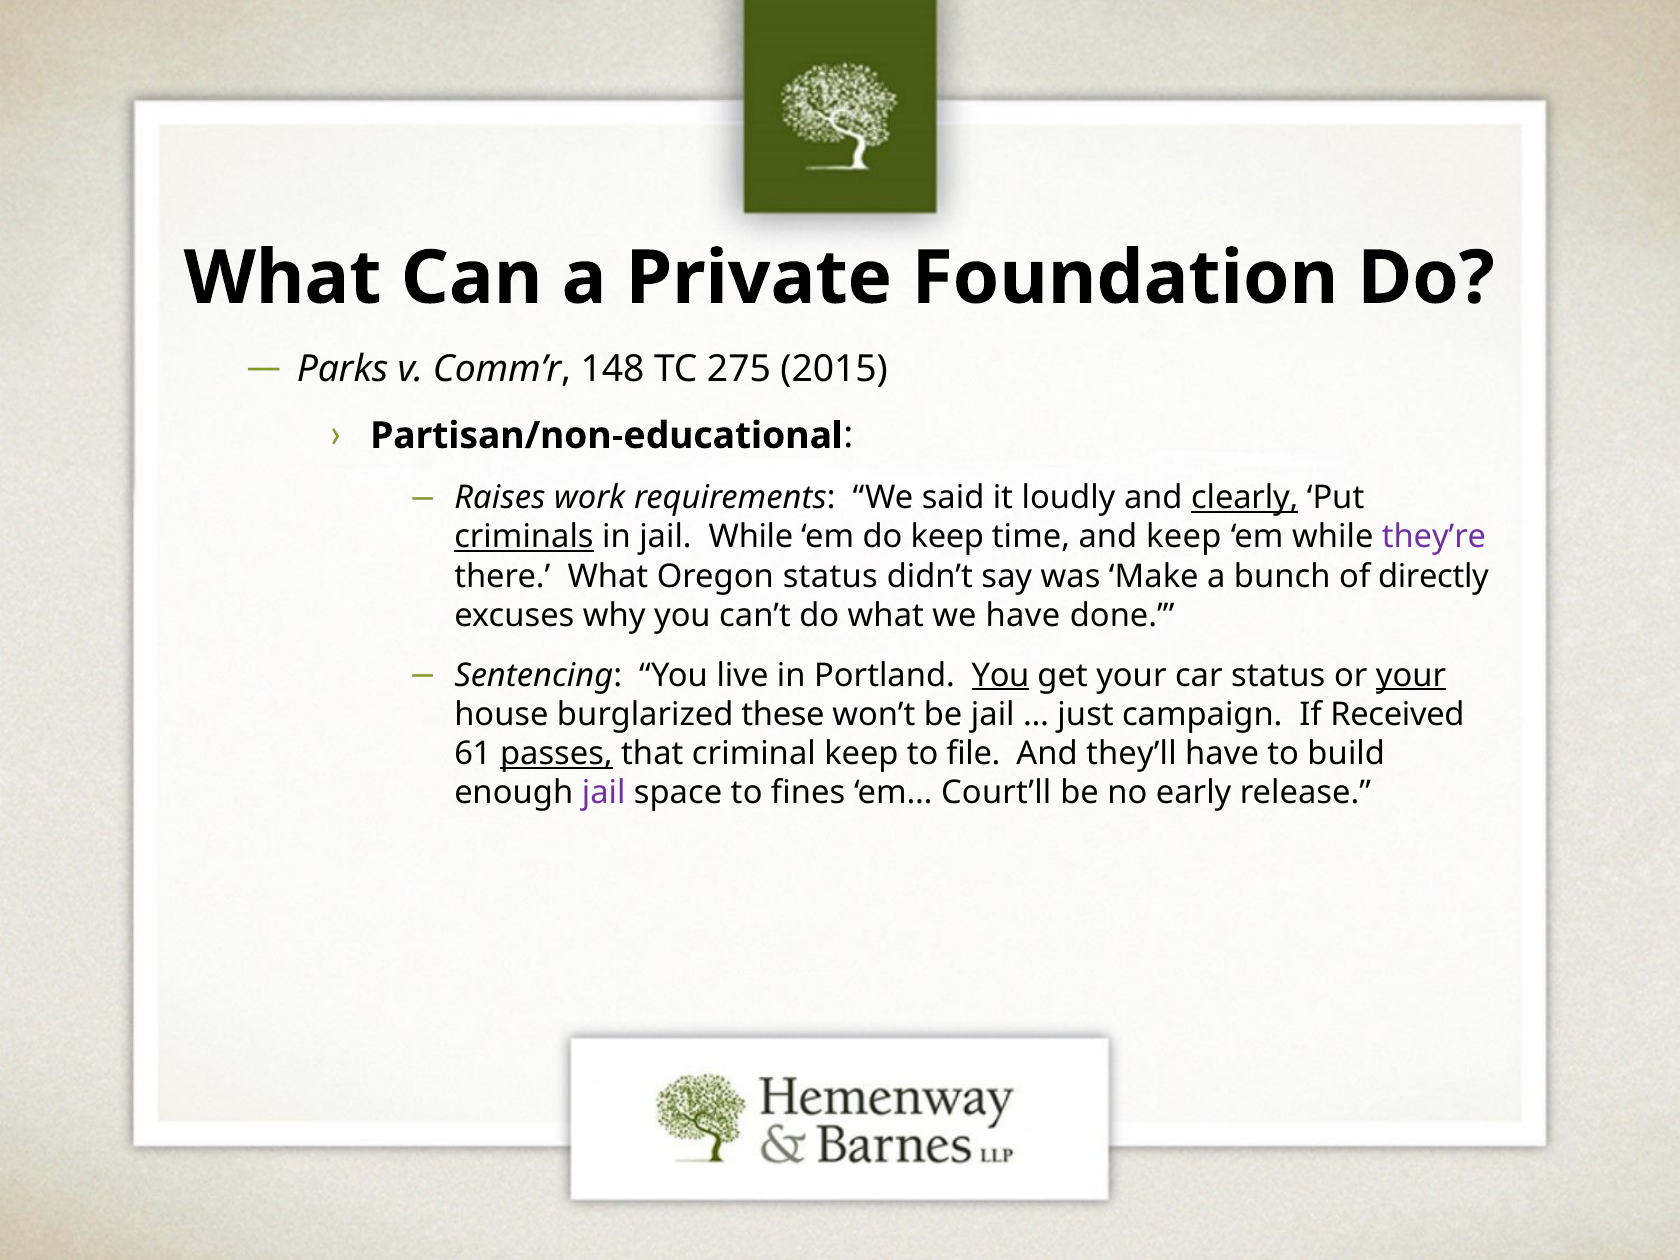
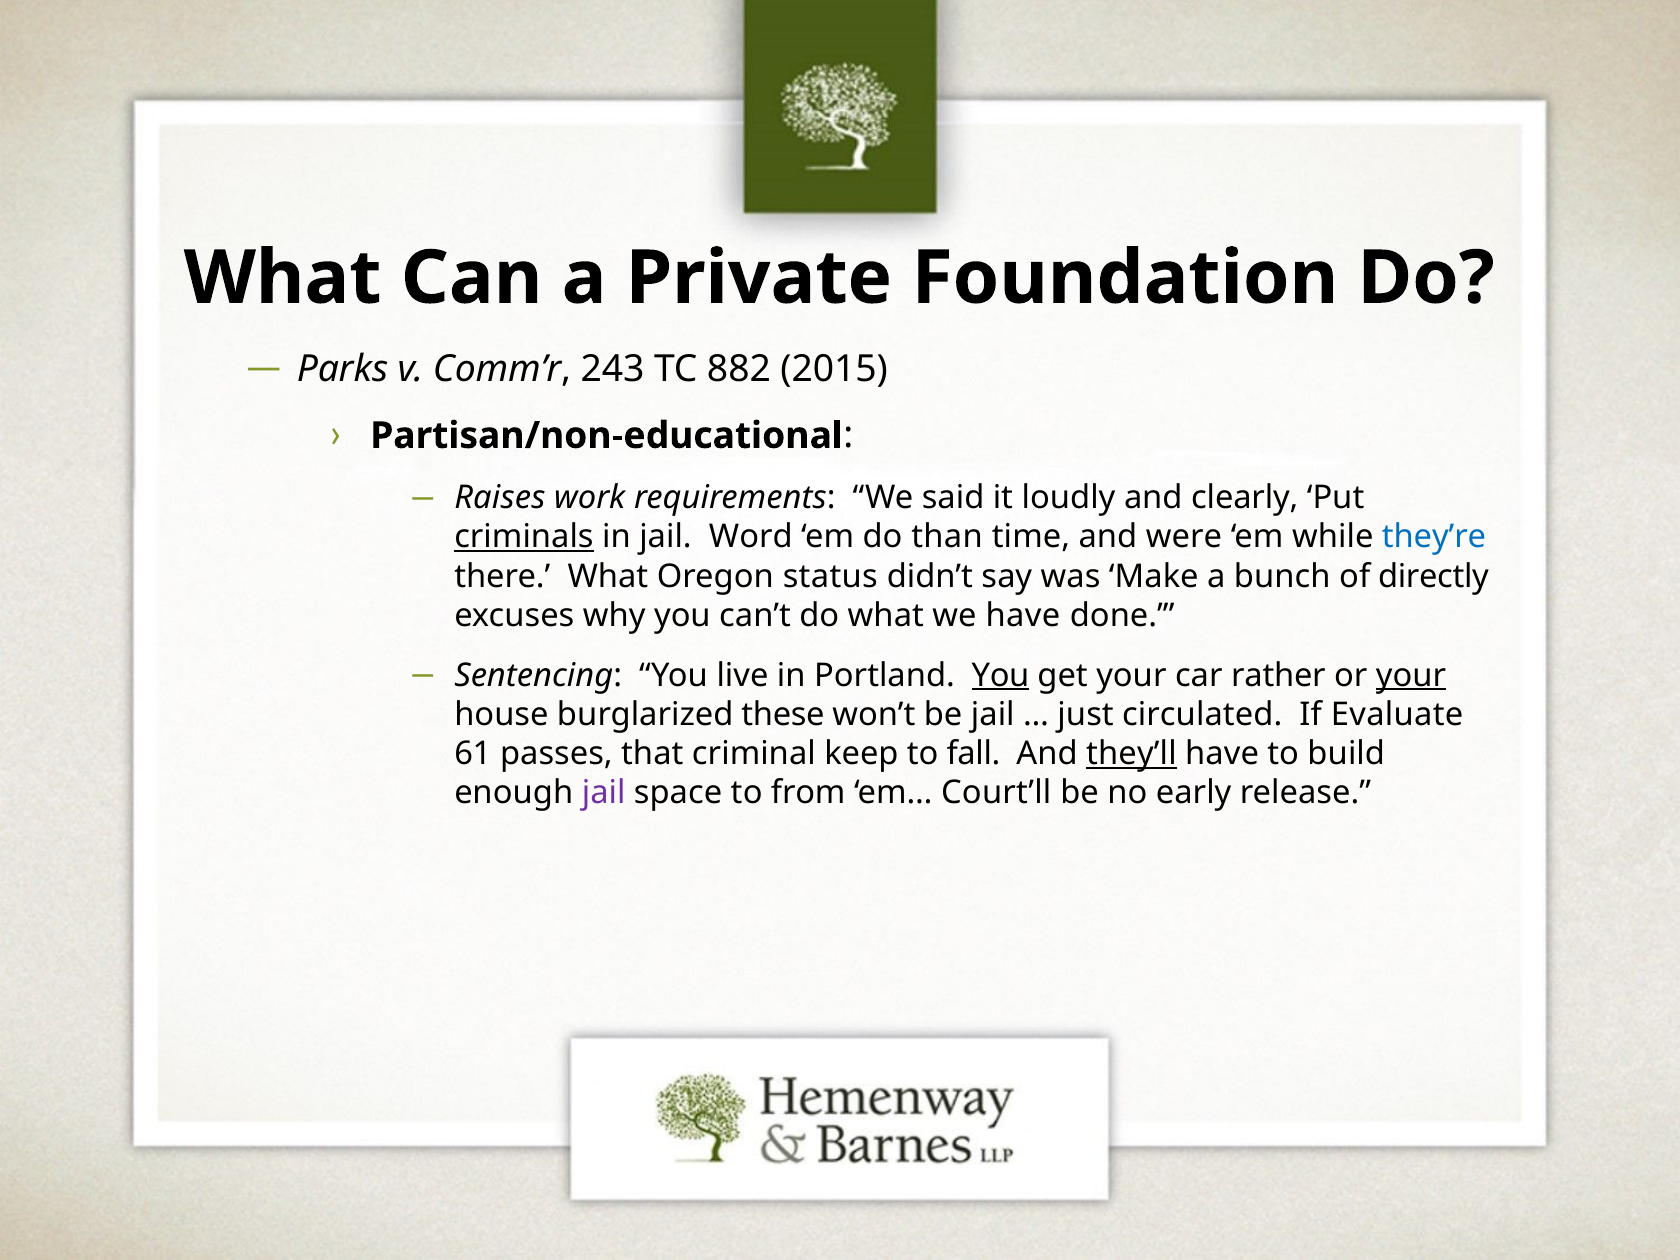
148: 148 -> 243
275: 275 -> 882
clearly underline: present -> none
jail While: While -> Word
do keep: keep -> than
and keep: keep -> were
they’re colour: purple -> blue
car status: status -> rather
campaign: campaign -> circulated
Received: Received -> Evaluate
passes underline: present -> none
file: file -> fall
they’ll underline: none -> present
fines: fines -> from
